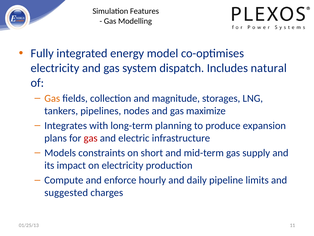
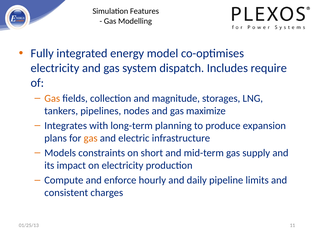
natural: natural -> require
gas at (91, 138) colour: red -> orange
suggested: suggested -> consistent
